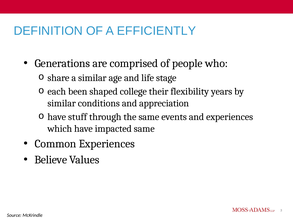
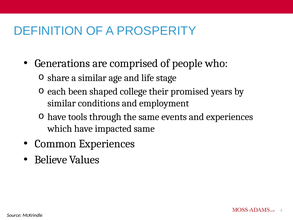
EFFICIENTLY: EFFICIENTLY -> PROSPERITY
flexibility: flexibility -> promised
appreciation: appreciation -> employment
stuff: stuff -> tools
